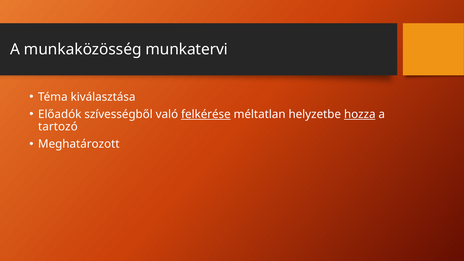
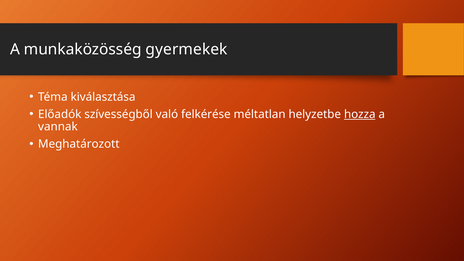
munkatervi: munkatervi -> gyermekek
felkérése underline: present -> none
tartozó: tartozó -> vannak
